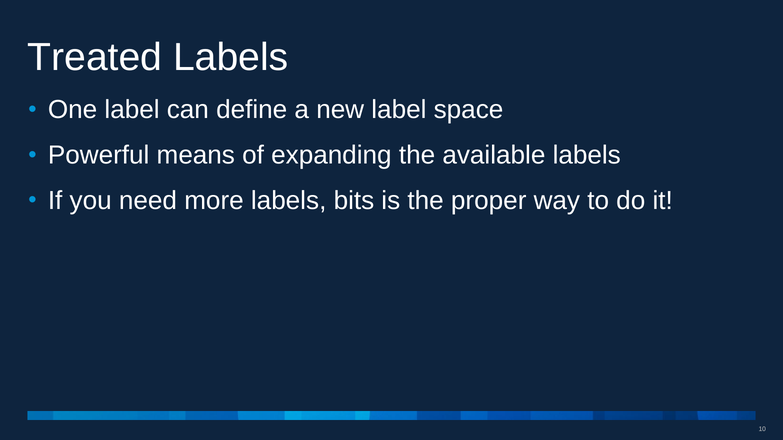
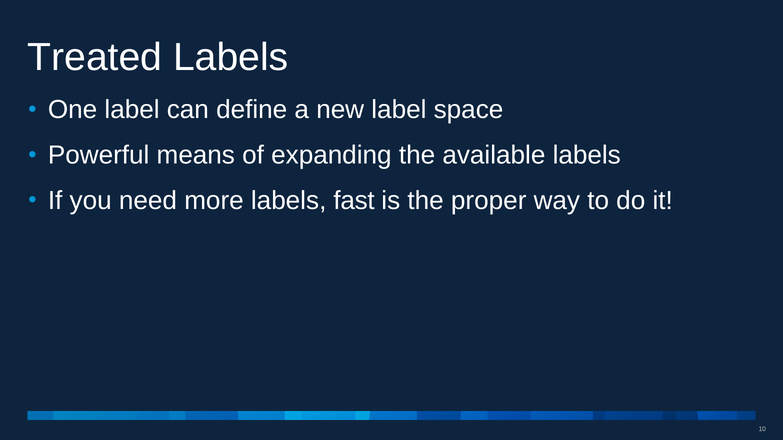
bits: bits -> fast
